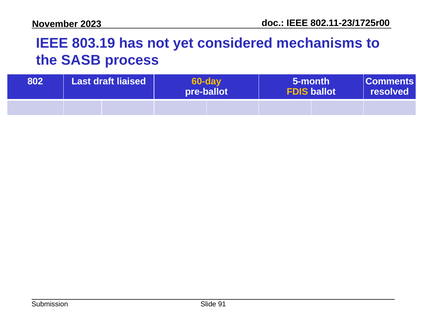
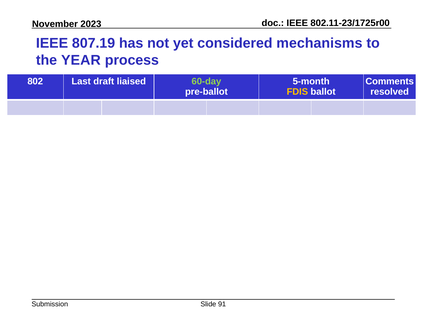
803.19: 803.19 -> 807.19
SASB: SASB -> YEAR
60-day colour: yellow -> light green
